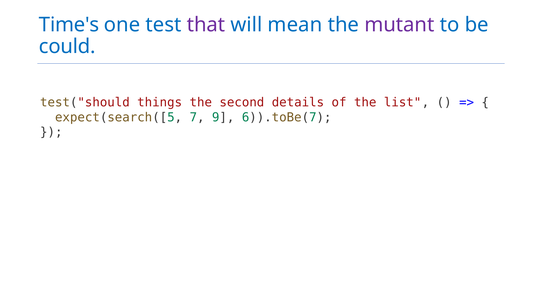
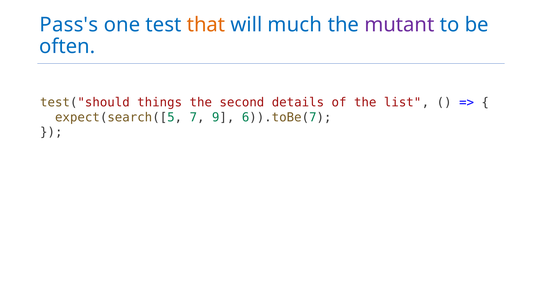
Time's: Time's -> Pass's
that colour: purple -> orange
mean: mean -> much
could: could -> often
